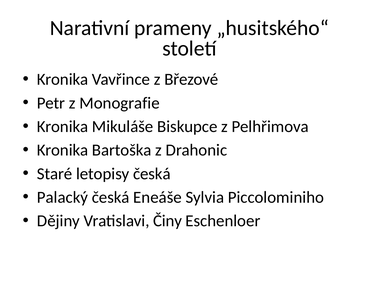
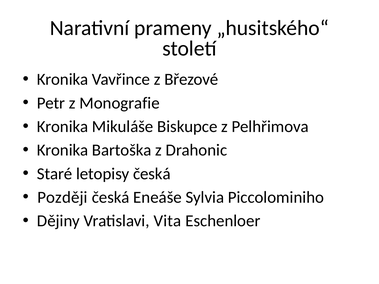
Palacký: Palacký -> Později
Činy: Činy -> Vita
